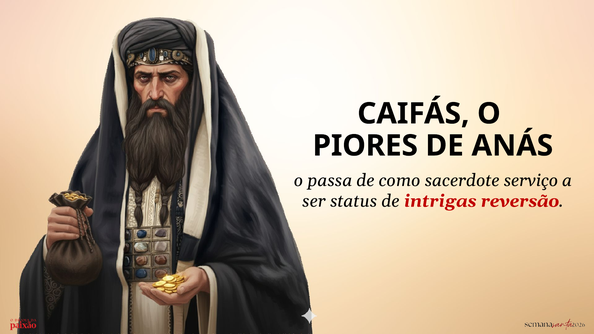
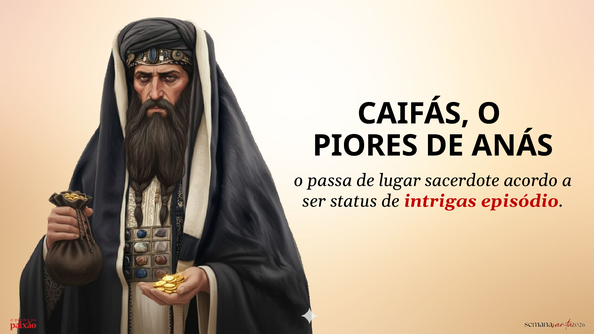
como: como -> lugar
serviço: serviço -> acordo
reversão: reversão -> episódio
